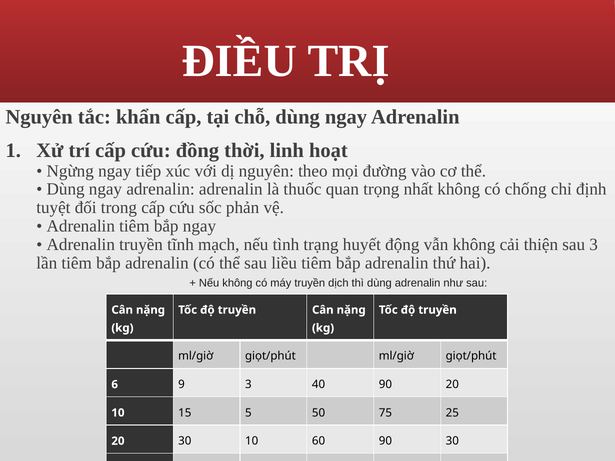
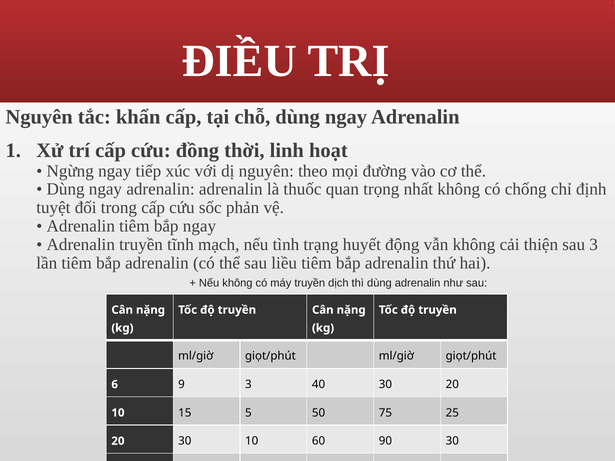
40 90: 90 -> 30
